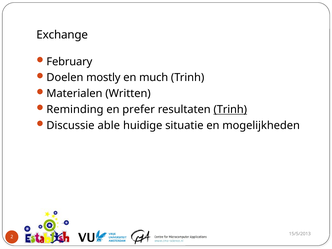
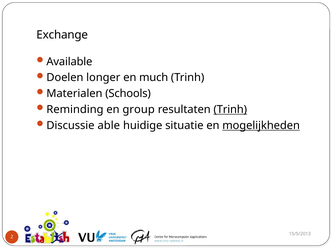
February: February -> Available
mostly: mostly -> longer
Written: Written -> Schools
prefer: prefer -> group
mogelijkheden underline: none -> present
